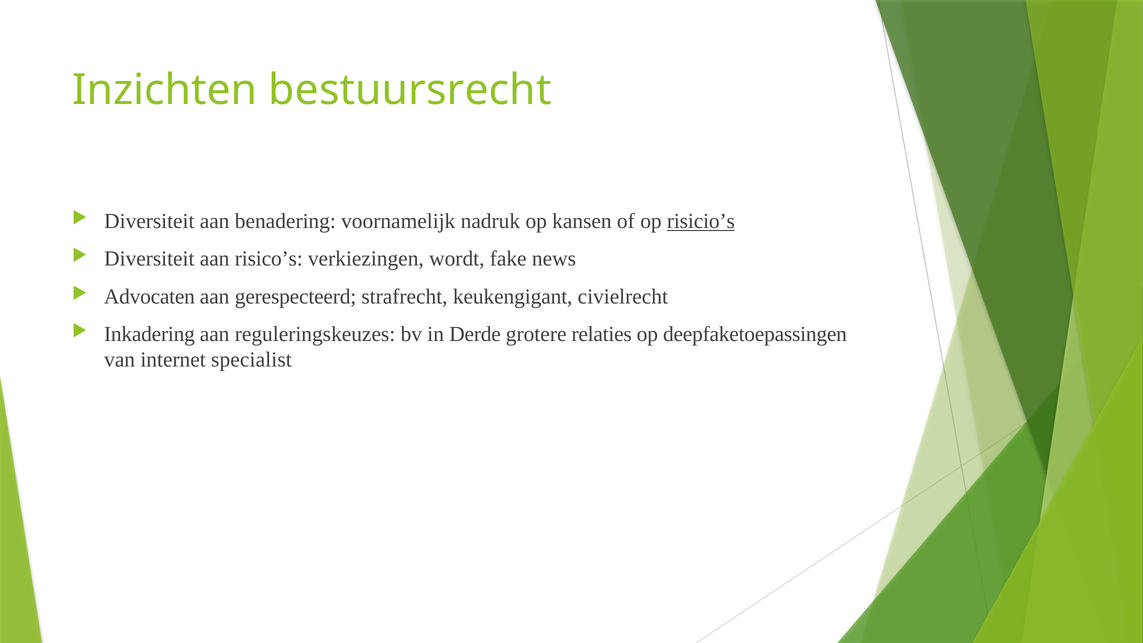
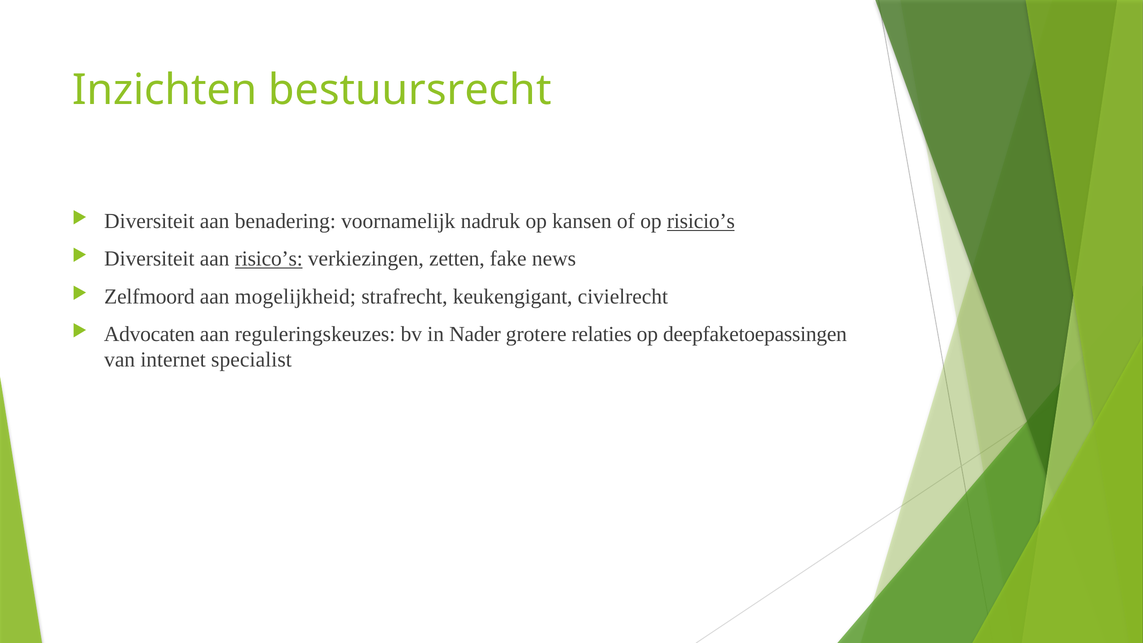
risico’s underline: none -> present
wordt: wordt -> zetten
Advocaten: Advocaten -> Zelfmoord
gerespecteerd: gerespecteerd -> mogelijkheid
Inkadering: Inkadering -> Advocaten
Derde: Derde -> Nader
